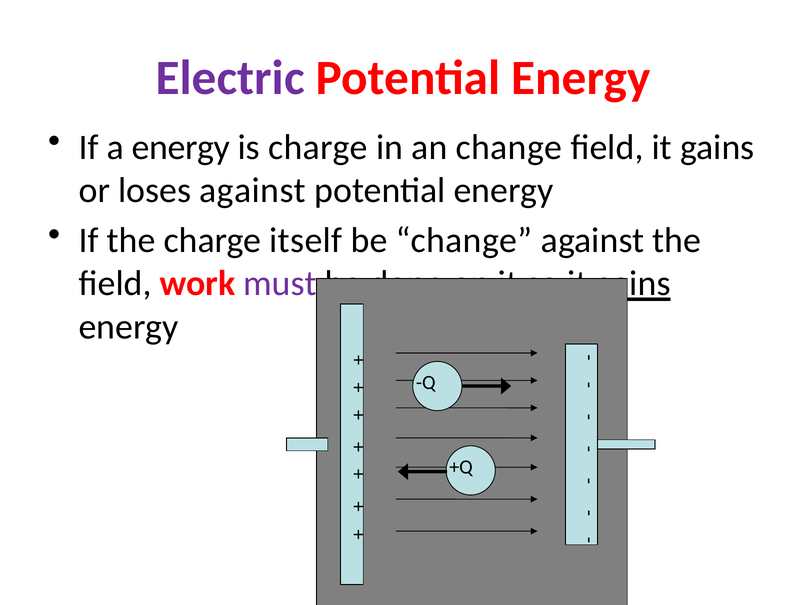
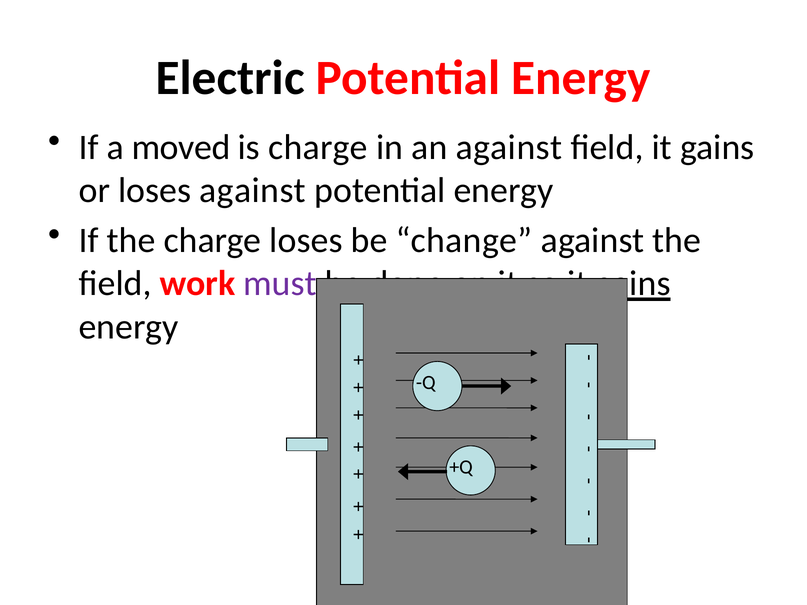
Electric colour: purple -> black
a energy: energy -> moved
an change: change -> against
charge itself: itself -> loses
